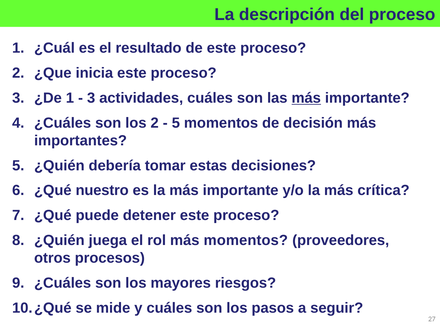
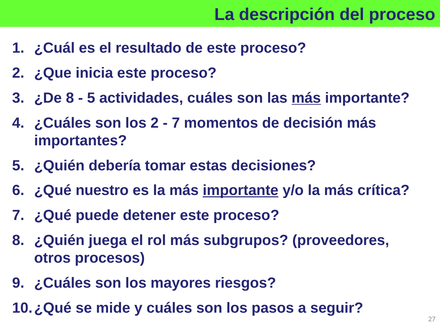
¿De 1: 1 -> 8
3 at (91, 98): 3 -> 5
5 at (176, 123): 5 -> 7
importante at (241, 190) underline: none -> present
más momentos: momentos -> subgrupos
